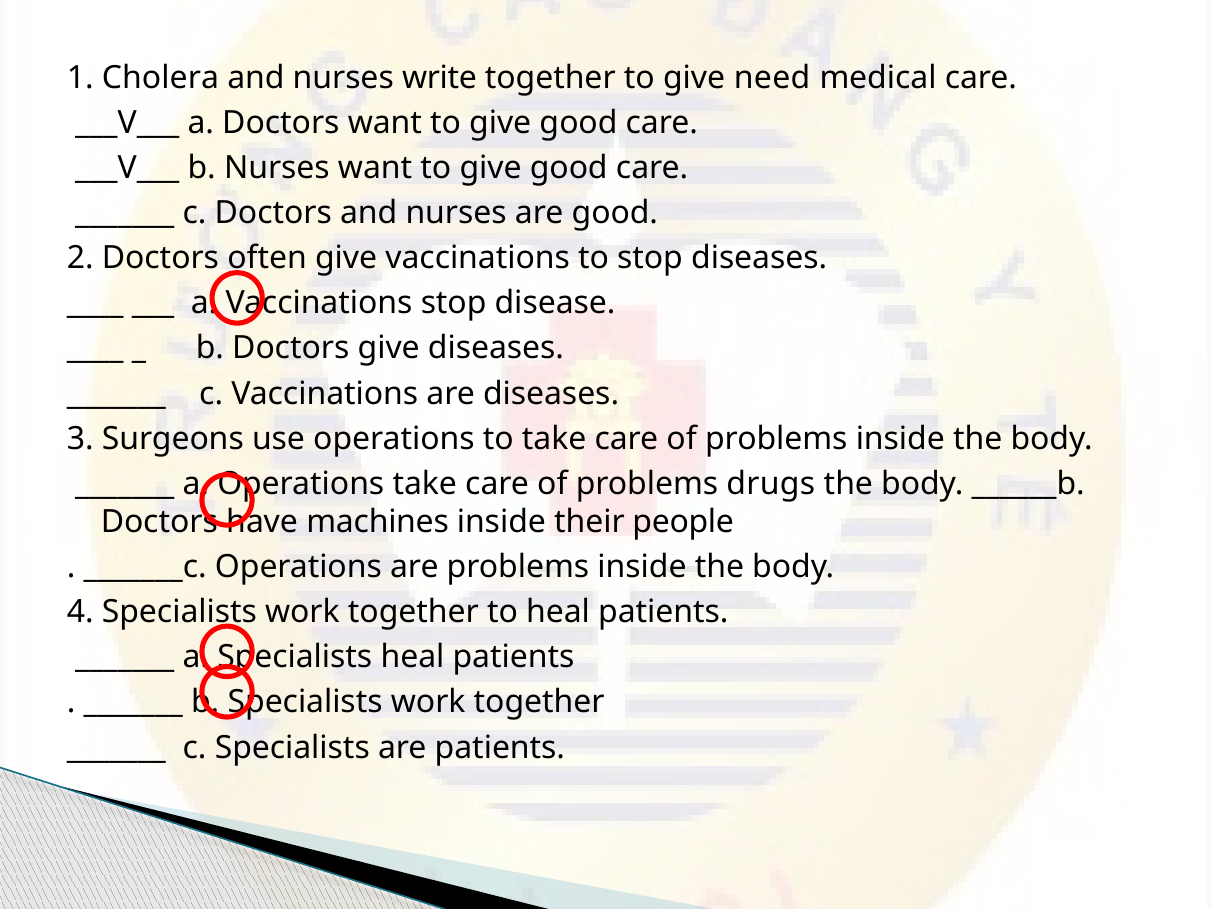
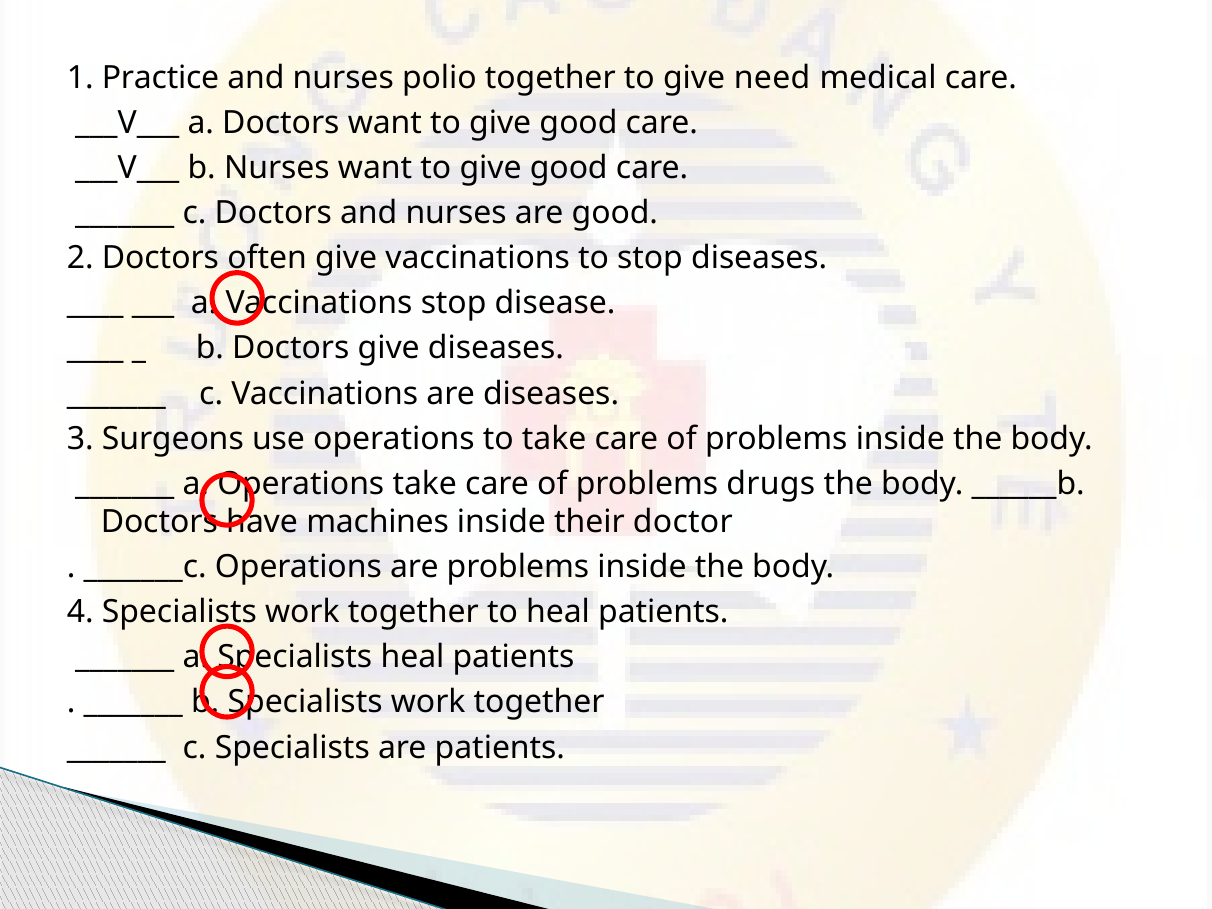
Cholera: Cholera -> Practice
write: write -> polio
people: people -> doctor
